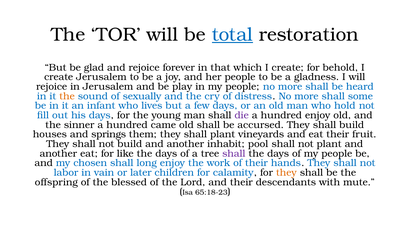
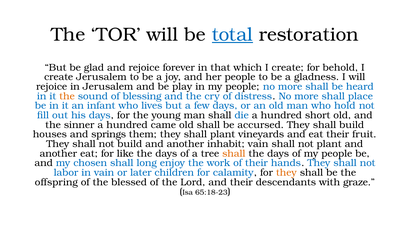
sexually: sexually -> blessing
some: some -> place
die colour: purple -> blue
hundred enjoy: enjoy -> short
inhabit pool: pool -> vain
shall at (234, 153) colour: purple -> orange
mute: mute -> graze
